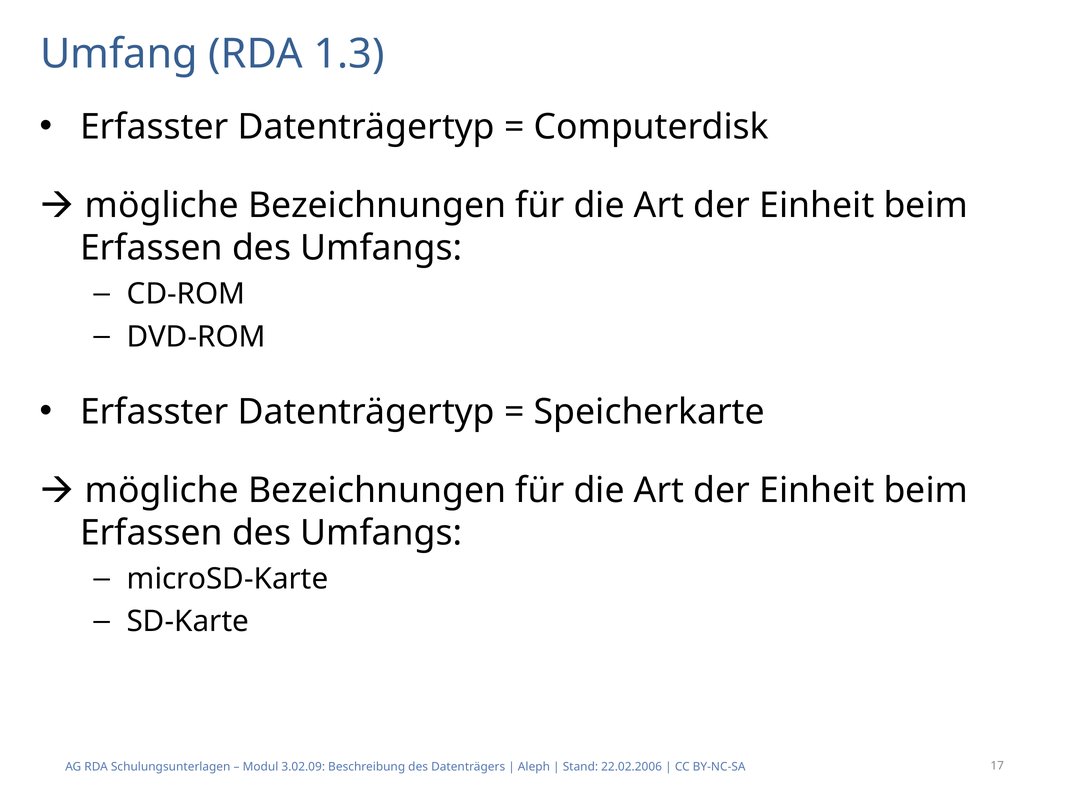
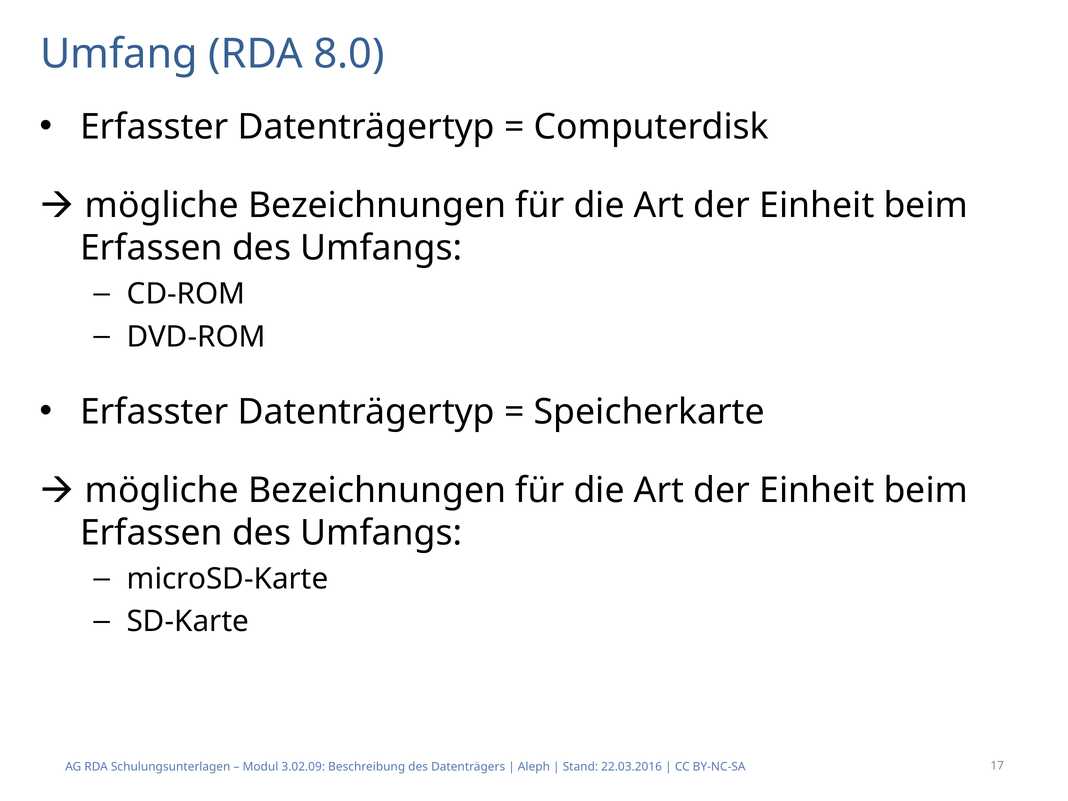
1.3: 1.3 -> 8.0
22.02.2006: 22.02.2006 -> 22.03.2016
